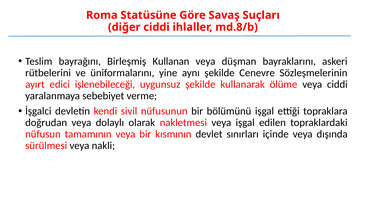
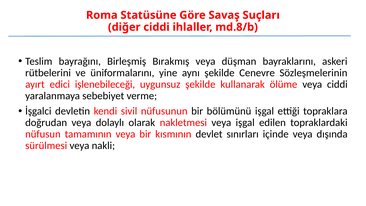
Kullanan: Kullanan -> Bırakmış
